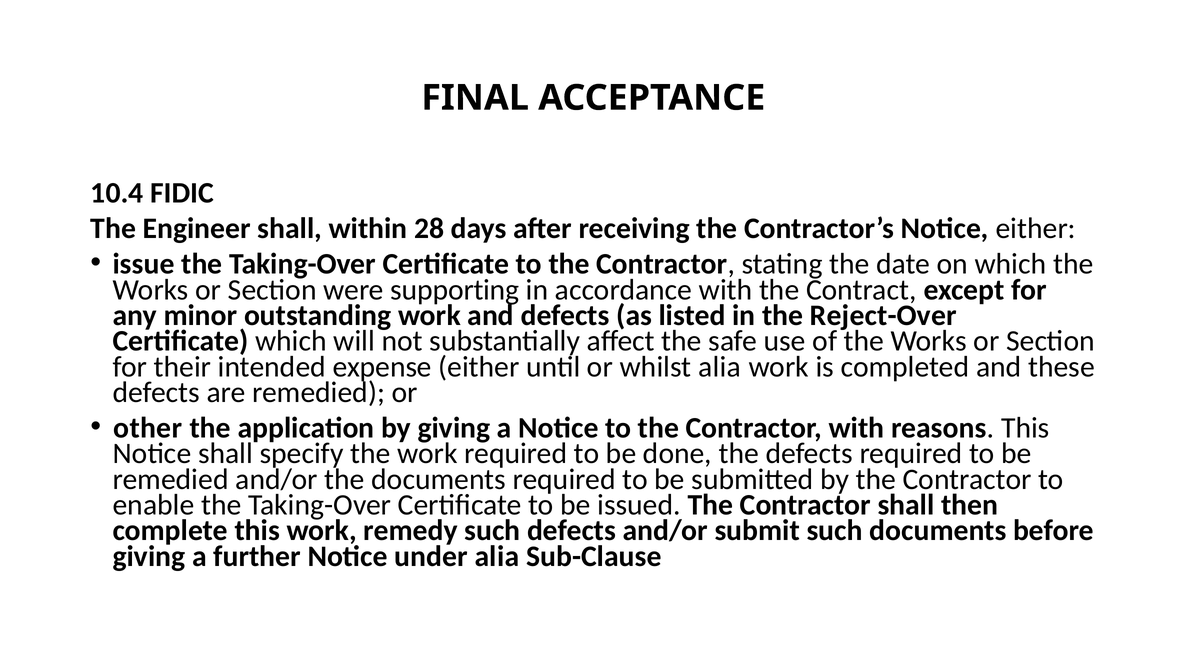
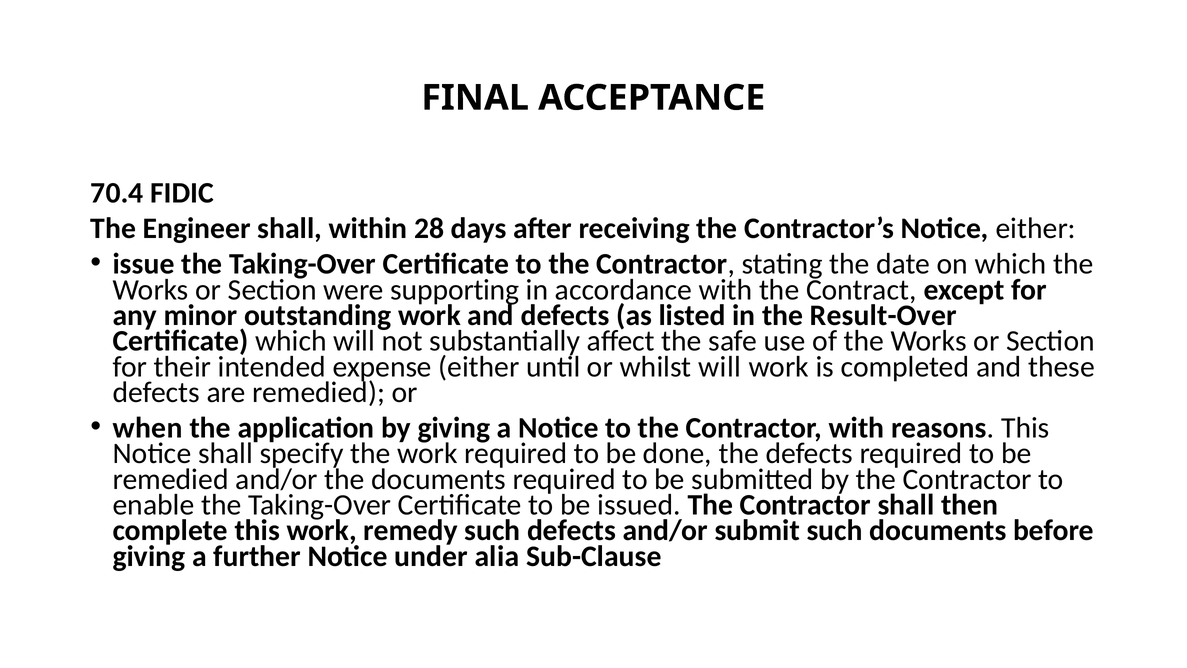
10.4: 10.4 -> 70.4
Reject-Over: Reject-Over -> Result-Over
whilst alia: alia -> will
other: other -> when
